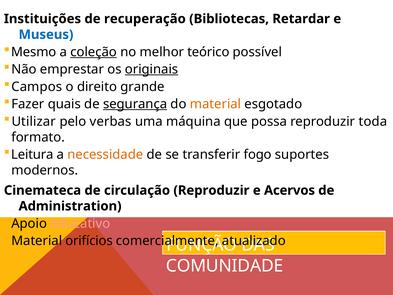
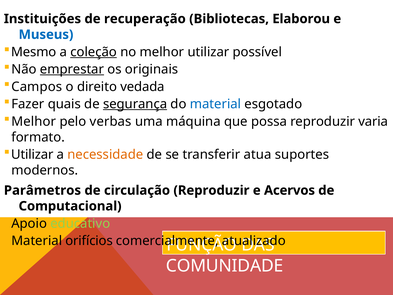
Retardar: Retardar -> Elaborou
melhor teórico: teórico -> utilizar
emprestar underline: none -> present
originais underline: present -> none
grande: grande -> vedada
material at (215, 104) colour: orange -> blue
Utilizar at (34, 121): Utilizar -> Melhor
toda: toda -> varia
Leitura at (32, 154): Leitura -> Utilizar
fogo: fogo -> atua
Cinemateca: Cinemateca -> Parâmetros
Administration: Administration -> Computacional
educativo colour: pink -> light green
